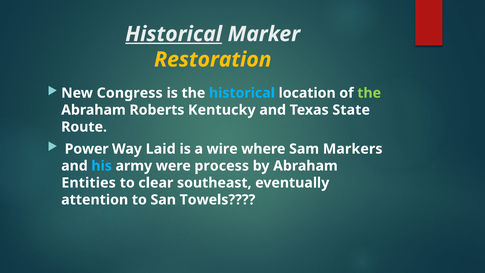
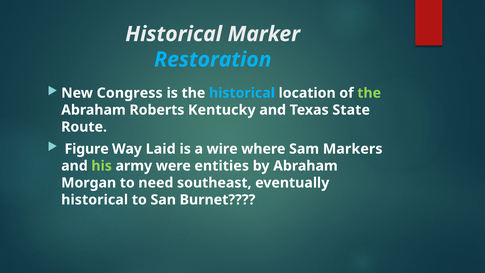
Historical at (174, 34) underline: present -> none
Restoration colour: yellow -> light blue
Power: Power -> Figure
his colour: light blue -> light green
process: process -> entities
Entities: Entities -> Morgan
clear: clear -> need
attention at (95, 200): attention -> historical
Towels: Towels -> Burnet
